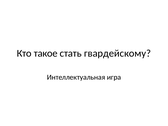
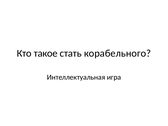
гвардейскому: гвардейскому -> корабельного
